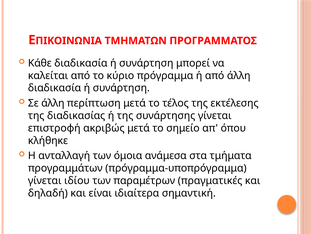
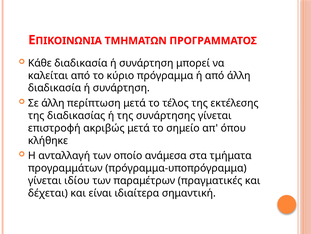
όμοια: όμοια -> οποίο
δηλαδή: δηλαδή -> δέχεται
